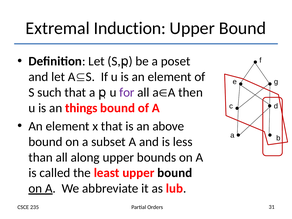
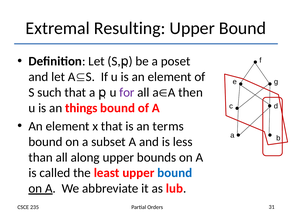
Induction: Induction -> Resulting
above: above -> terms
bound at (175, 173) colour: black -> blue
